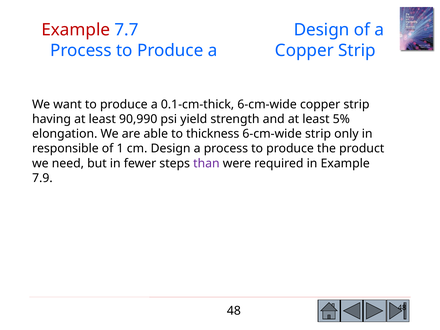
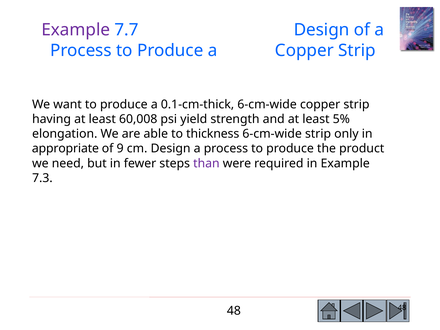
Example at (76, 30) colour: red -> purple
90,990: 90,990 -> 60,008
responsible: responsible -> appropriate
1: 1 -> 9
7.9: 7.9 -> 7.3
